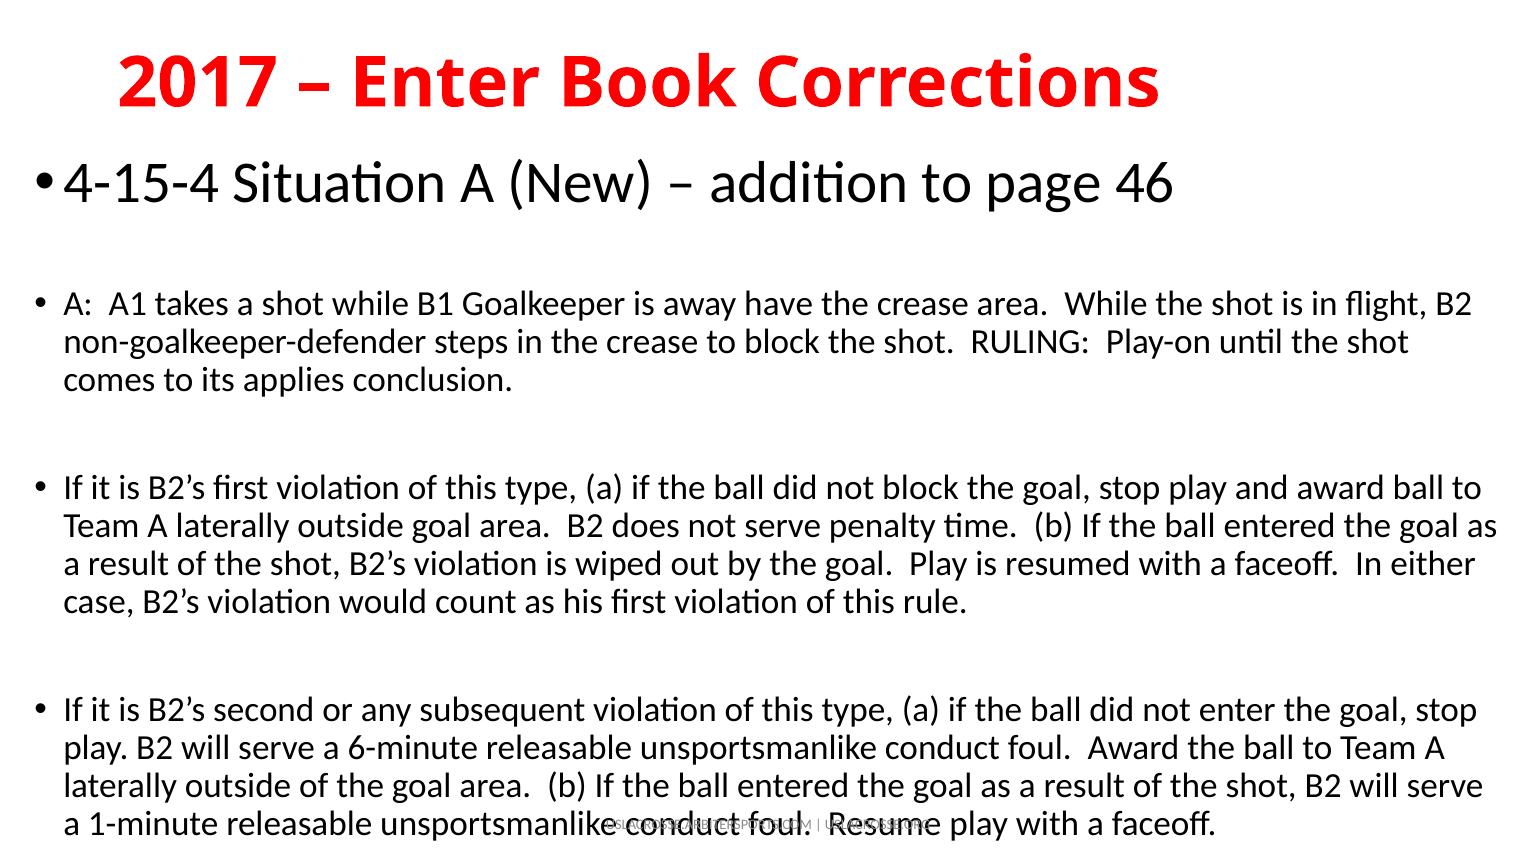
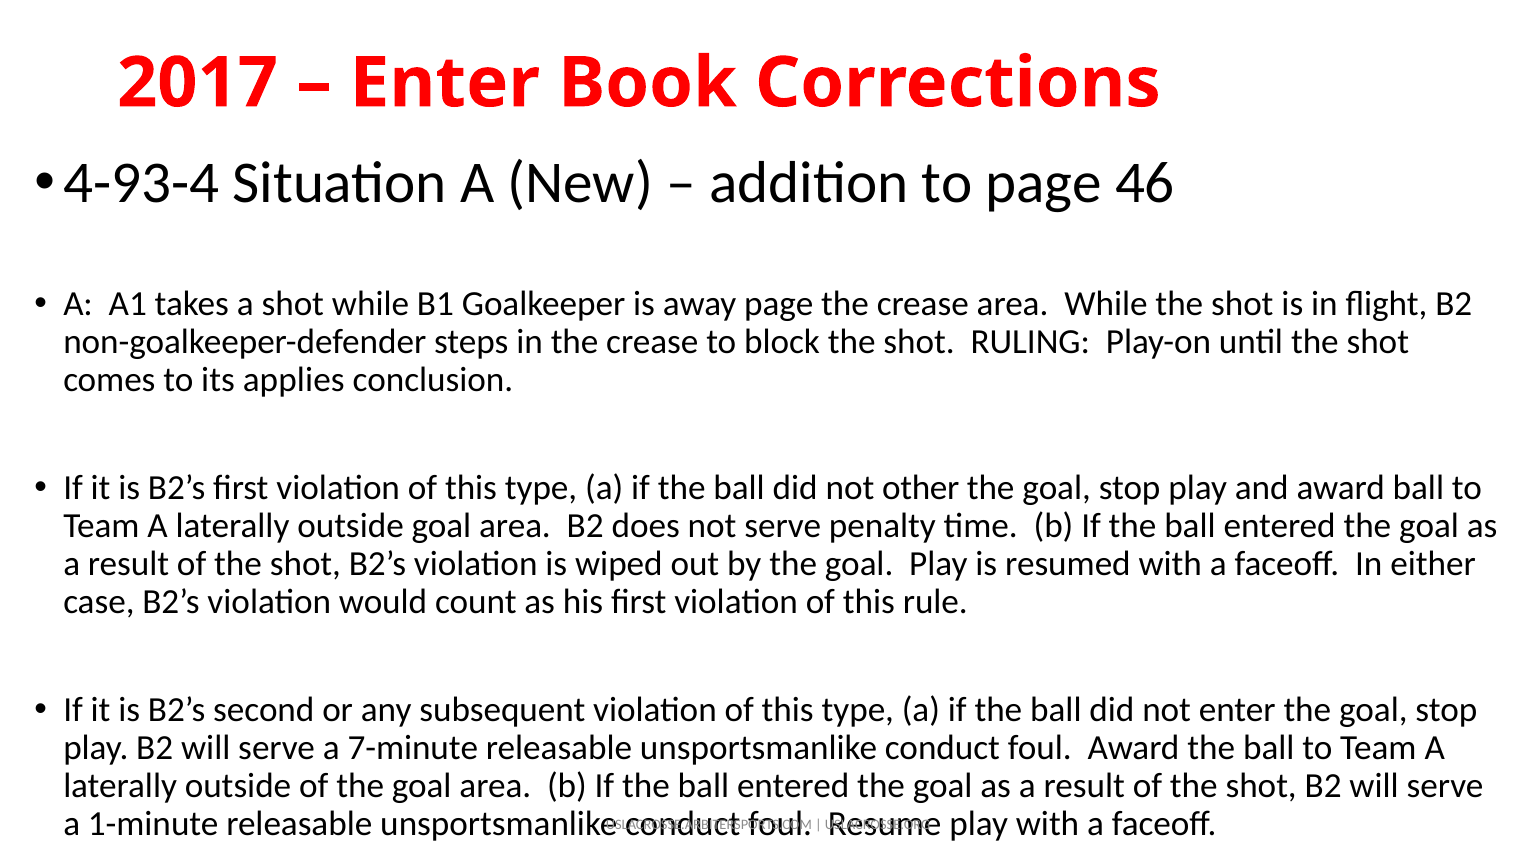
4-15-4: 4-15-4 -> 4-93-4
away have: have -> page
not block: block -> other
6-minute: 6-minute -> 7-minute
